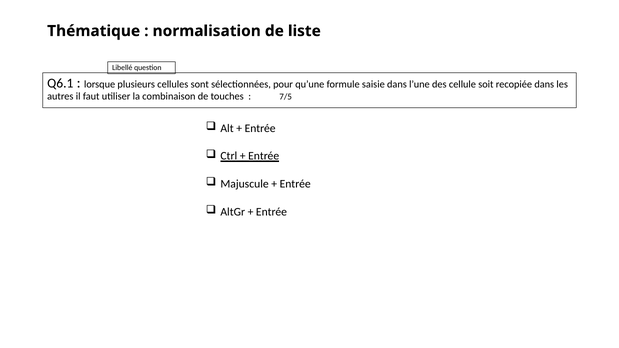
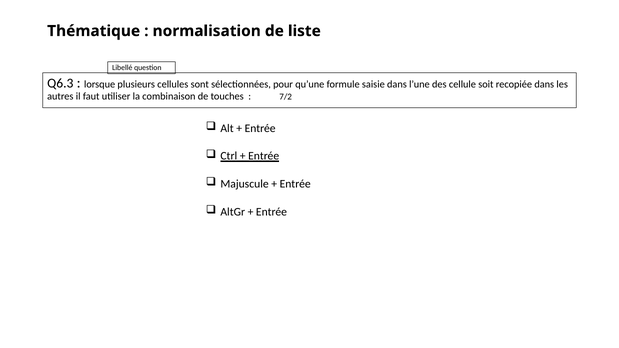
Q6.1: Q6.1 -> Q6.3
7/5: 7/5 -> 7/2
